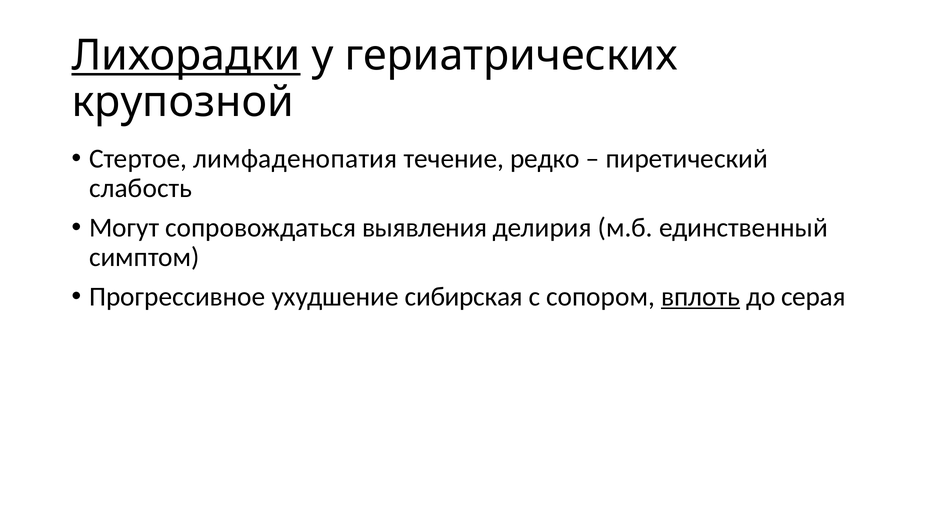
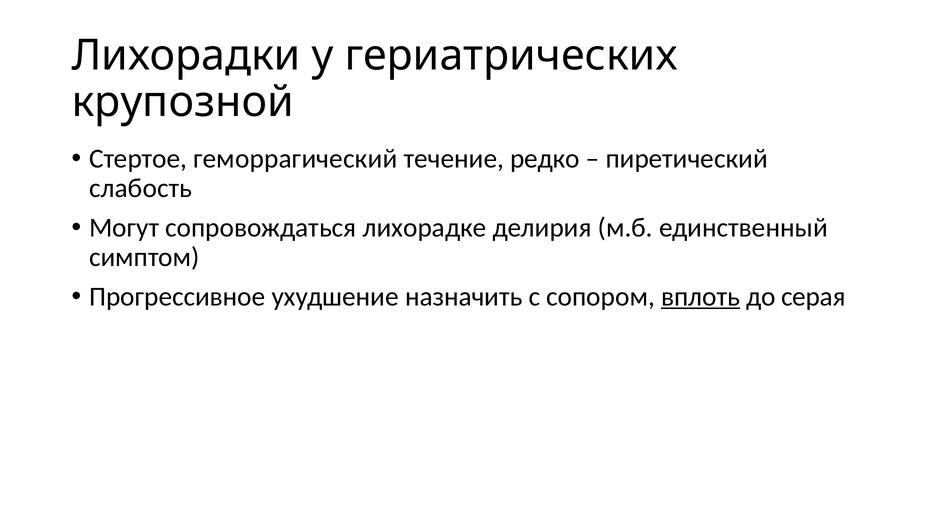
Лихорадки underline: present -> none
лимфаденопатия: лимфаденопатия -> геморрагический
выявления: выявления -> лихорадке
сибирская: сибирская -> назначить
